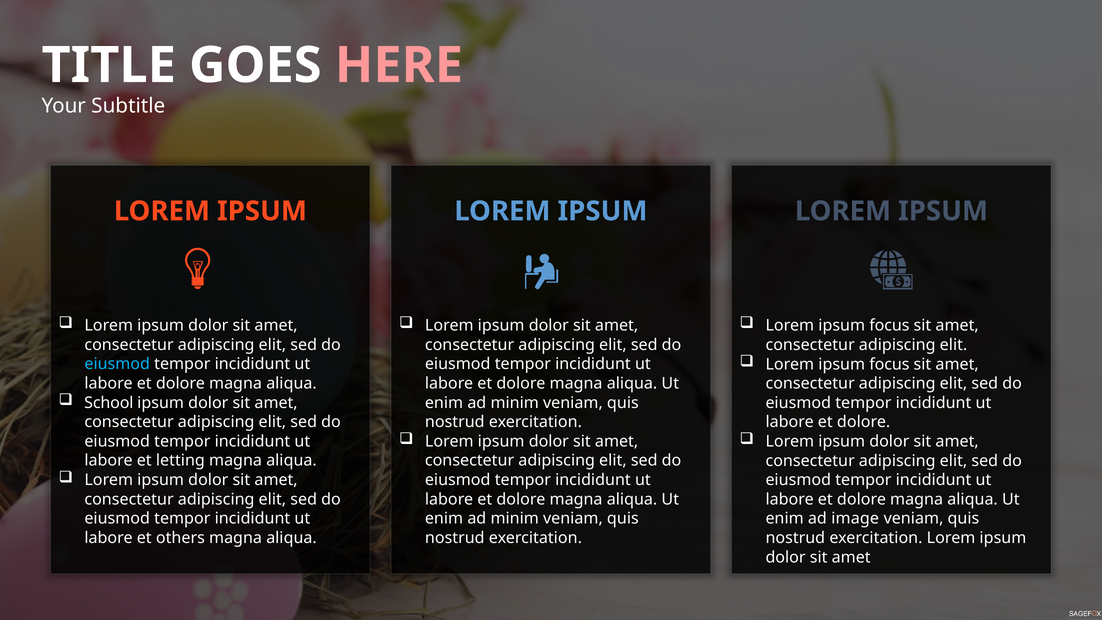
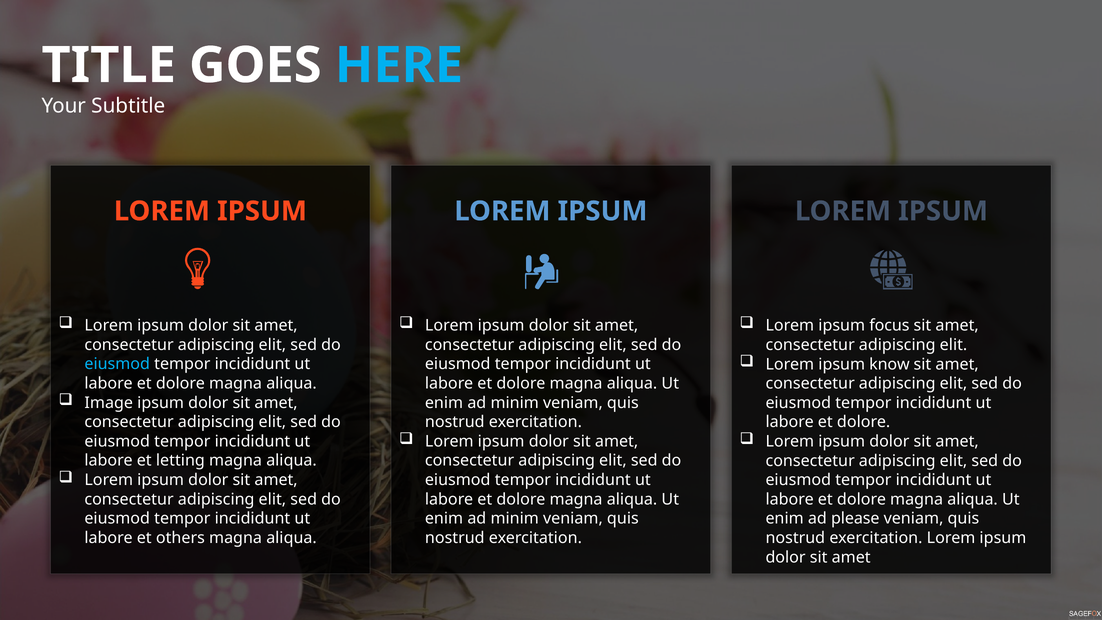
HERE colour: pink -> light blue
focus at (889, 364): focus -> know
School: School -> Image
image: image -> please
